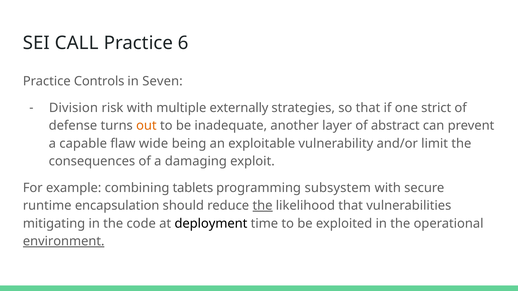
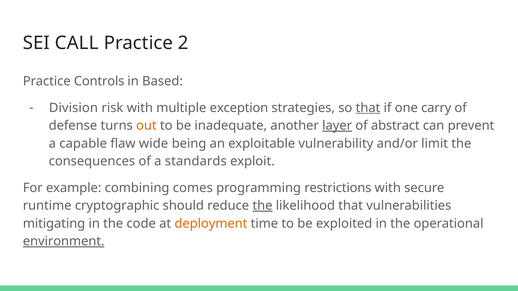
6: 6 -> 2
Seven: Seven -> Based
externally: externally -> exception
that at (368, 108) underline: none -> present
strict: strict -> carry
layer underline: none -> present
damaging: damaging -> standards
tablets: tablets -> comes
subsystem: subsystem -> restrictions
encapsulation: encapsulation -> cryptographic
deployment colour: black -> orange
